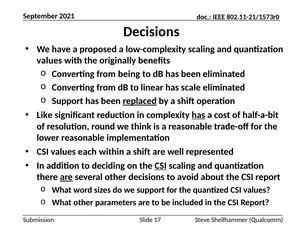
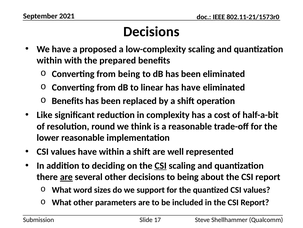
values at (49, 60): values -> within
originally: originally -> prepared
has scale: scale -> have
Support at (67, 101): Support -> Benefits
replaced underline: present -> none
has at (198, 115) underline: present -> none
values each: each -> have
to avoid: avoid -> being
